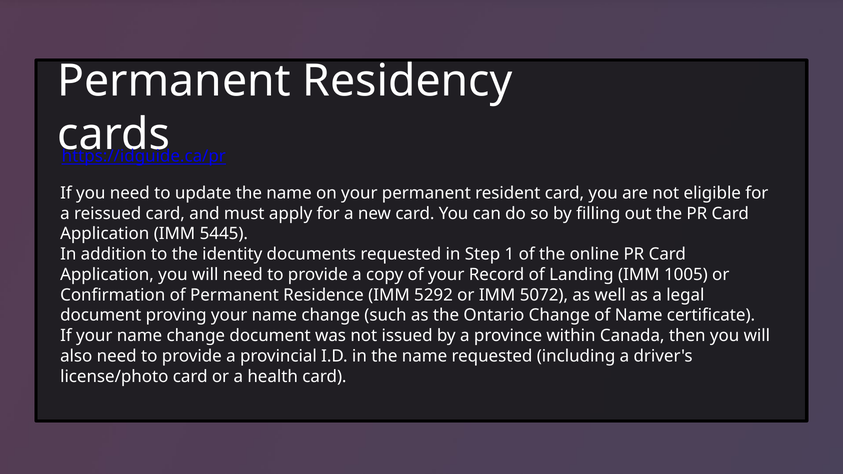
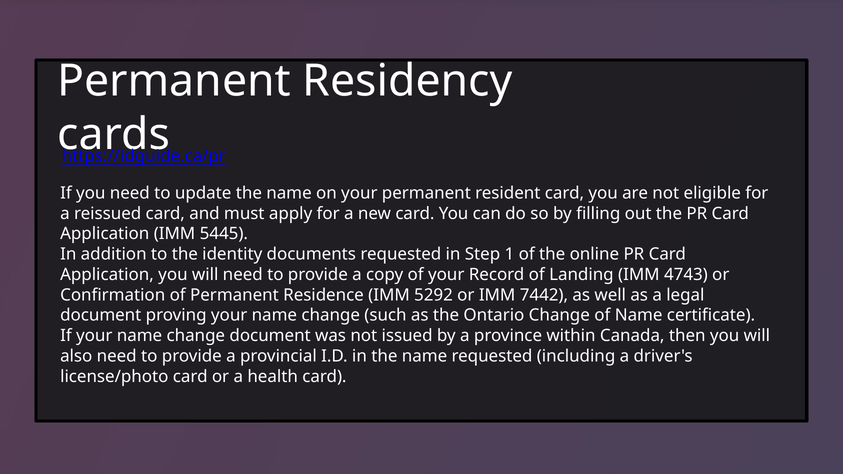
1005: 1005 -> 4743
5072: 5072 -> 7442
